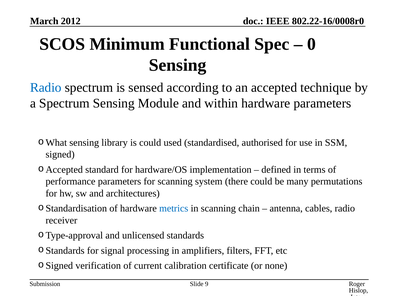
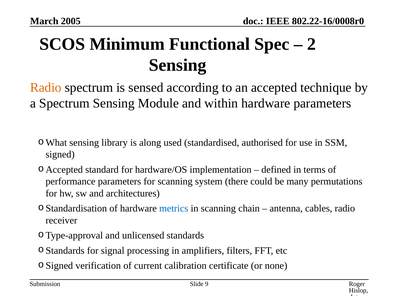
2012: 2012 -> 2005
0: 0 -> 2
Radio at (46, 88) colour: blue -> orange
is could: could -> along
